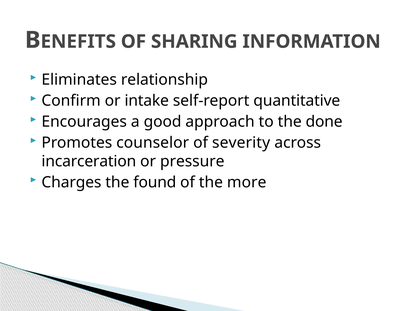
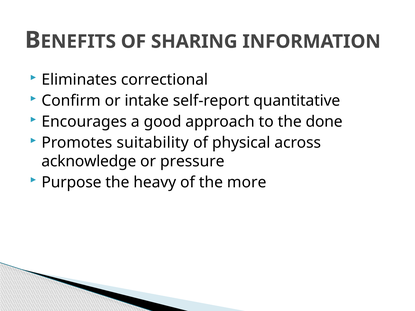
relationship: relationship -> correctional
counselor: counselor -> suitability
severity: severity -> physical
incarceration: incarceration -> acknowledge
Charges: Charges -> Purpose
found: found -> heavy
